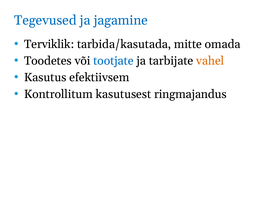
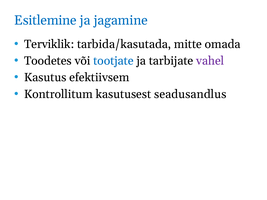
Tegevused: Tegevused -> Esitlemine
vahel colour: orange -> purple
ringmajandus: ringmajandus -> seadusandlus
